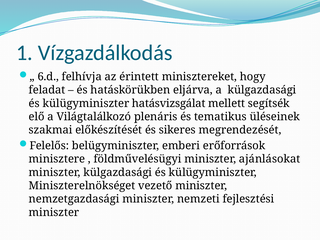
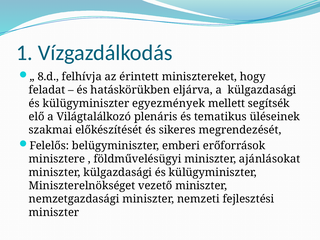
6.d: 6.d -> 8.d
hatásvizsgálat: hatásvizsgálat -> egyezmények
